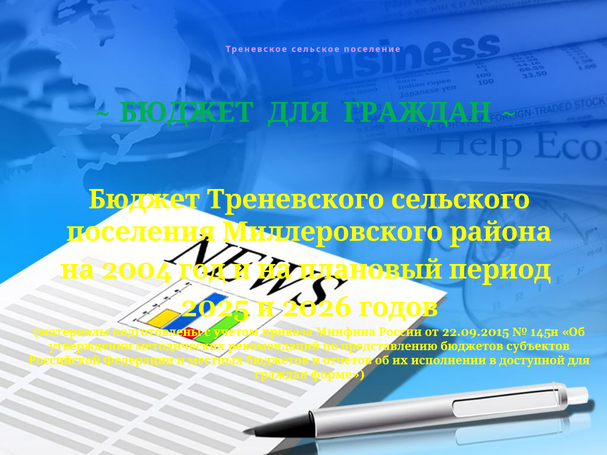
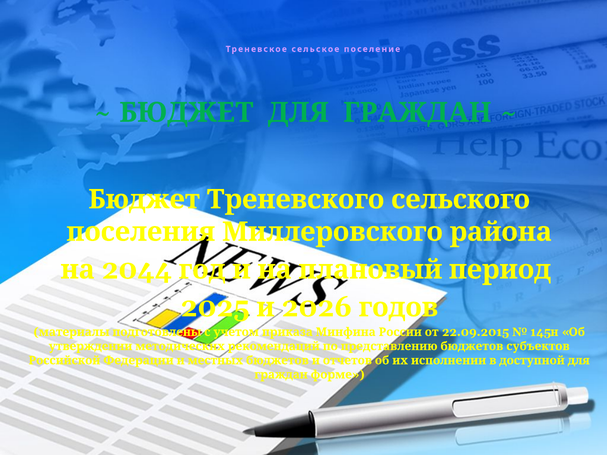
2004: 2004 -> 2044
